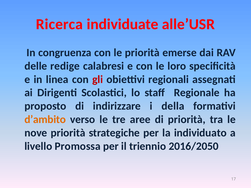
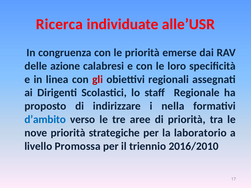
redige: redige -> azione
della: della -> nella
d’ambito colour: orange -> blue
individuato: individuato -> laboratorio
2016/2050: 2016/2050 -> 2016/2010
